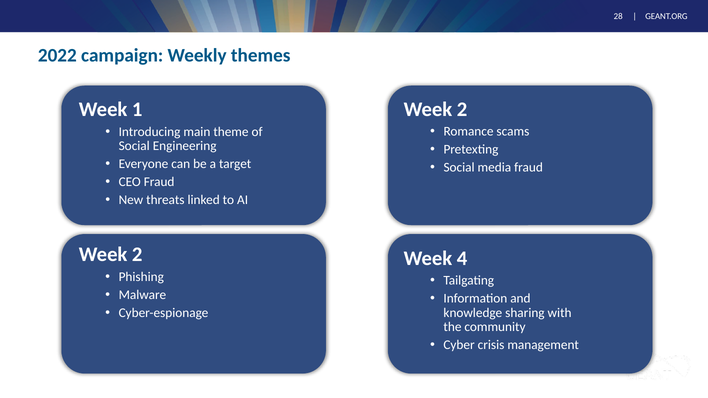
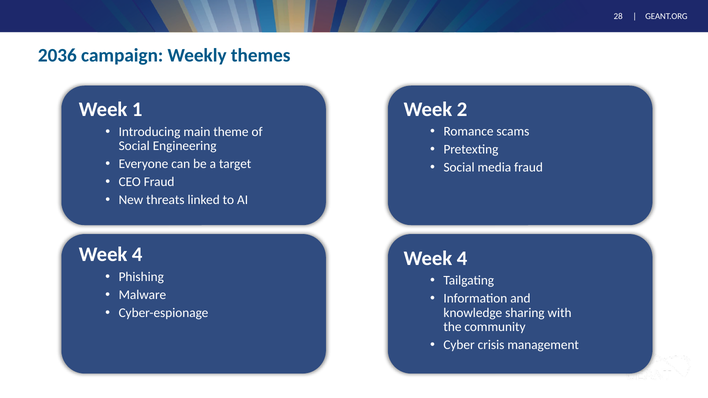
2022: 2022 -> 2036
2 at (137, 255): 2 -> 4
